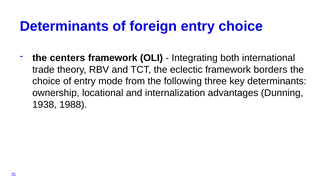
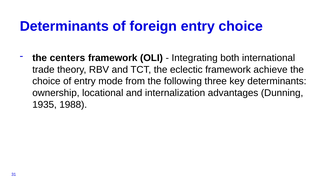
borders: borders -> achieve
1938: 1938 -> 1935
